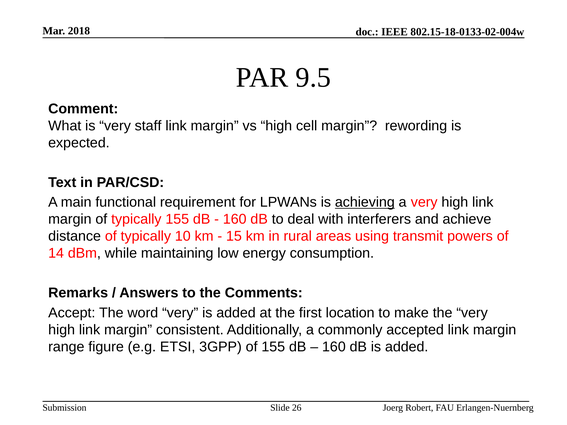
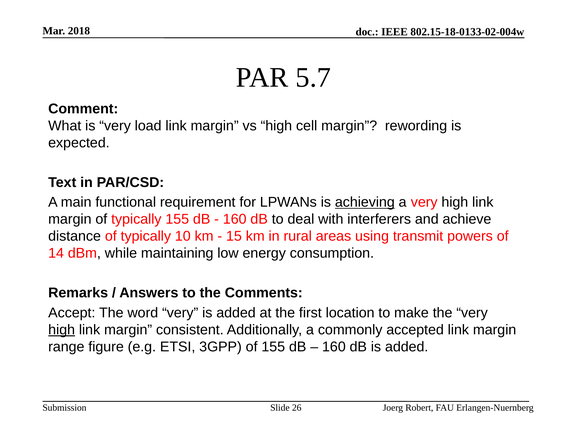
9.5: 9.5 -> 5.7
staff: staff -> load
high at (62, 330) underline: none -> present
